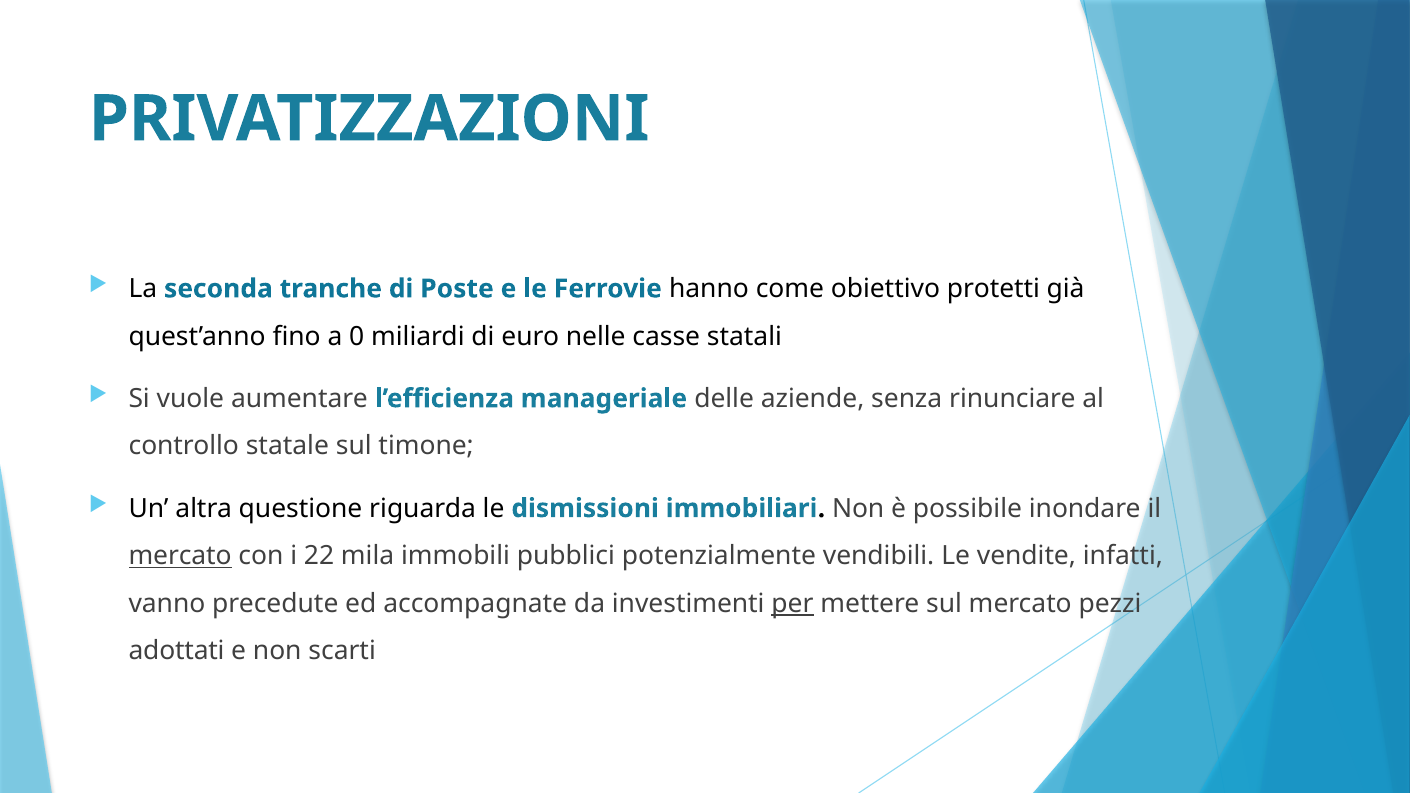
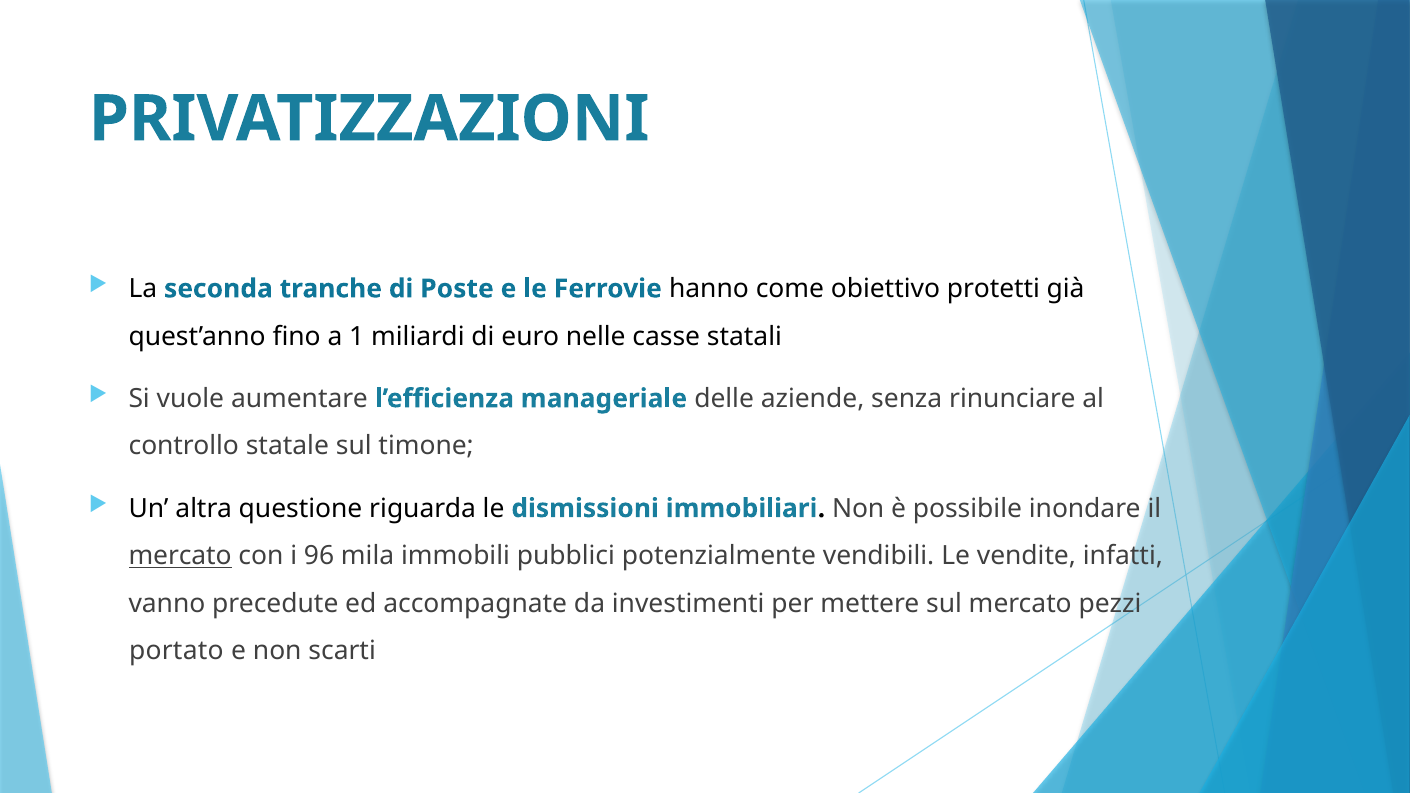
0: 0 -> 1
22: 22 -> 96
per underline: present -> none
adottati: adottati -> portato
